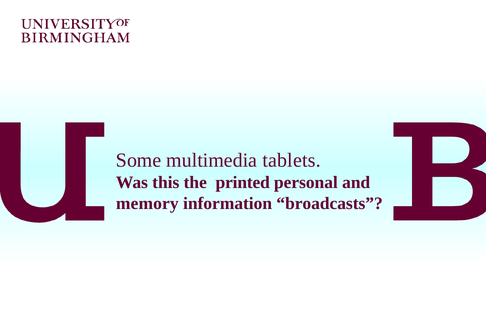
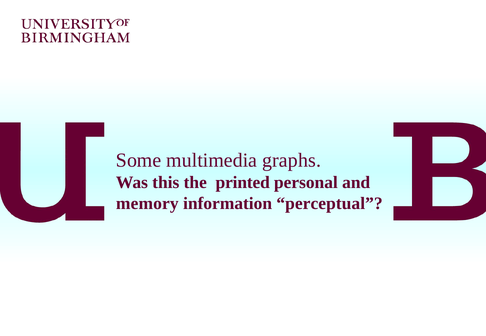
tablets: tablets -> graphs
broadcasts: broadcasts -> perceptual
